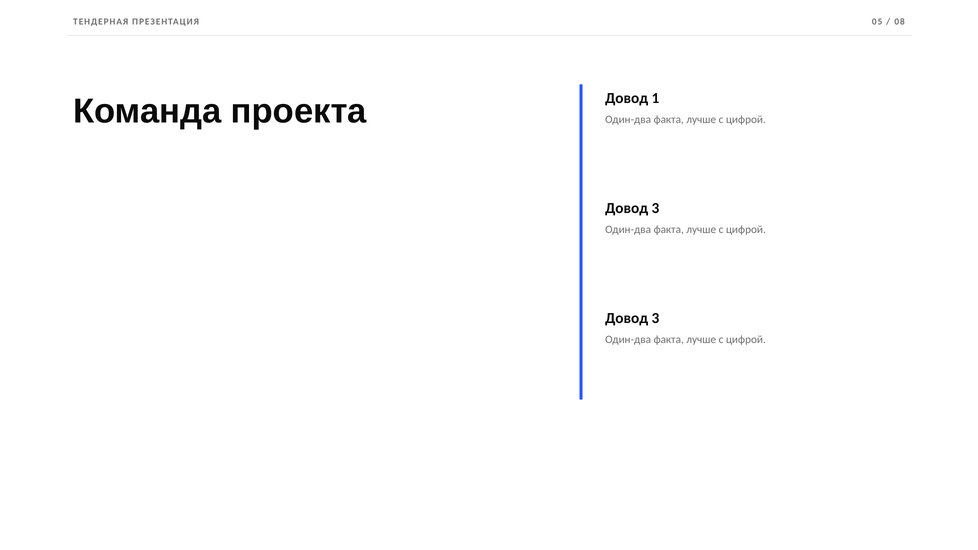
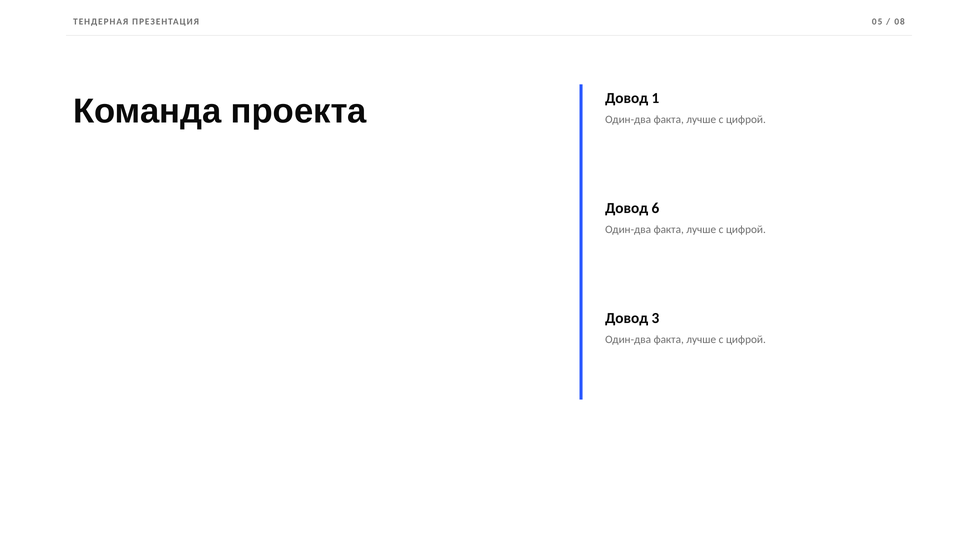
3 at (655, 208): 3 -> 6
